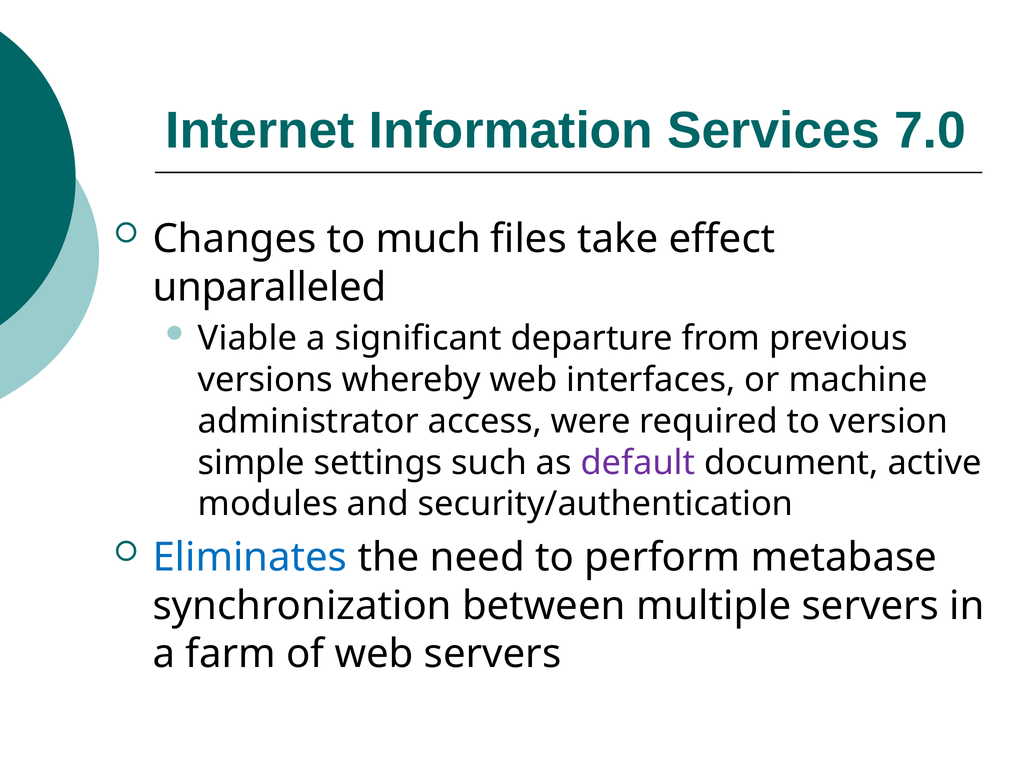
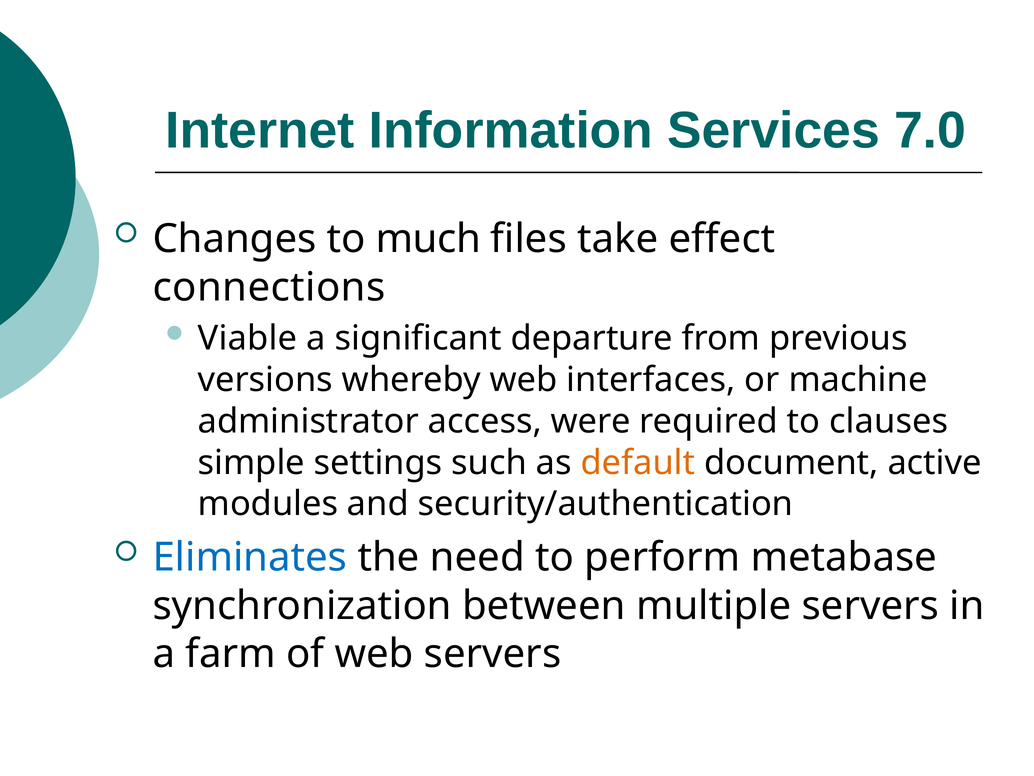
unparalleled: unparalleled -> connections
version: version -> clauses
default colour: purple -> orange
